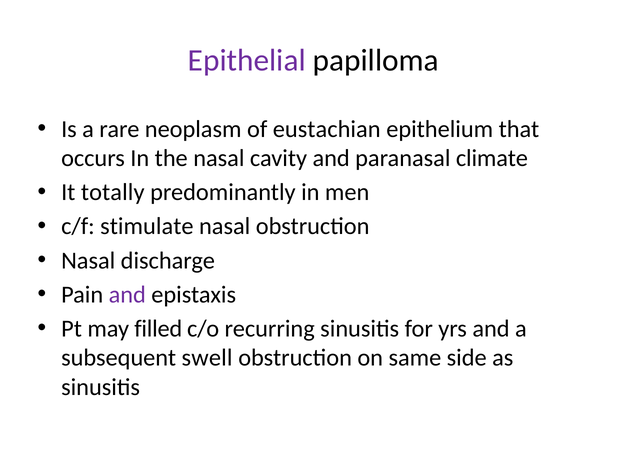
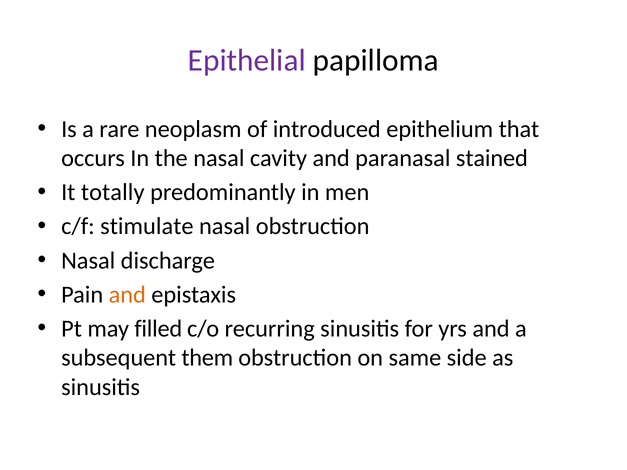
eustachian: eustachian -> introduced
climate: climate -> stained
and at (127, 295) colour: purple -> orange
swell: swell -> them
